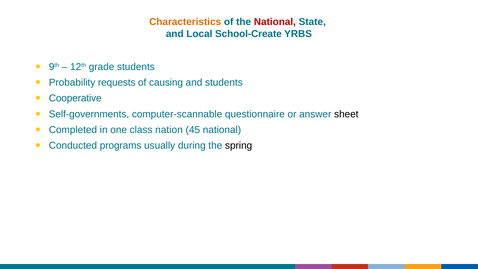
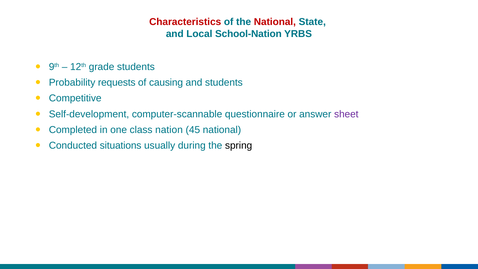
Characteristics colour: orange -> red
School-Create: School-Create -> School-Nation
Cooperative: Cooperative -> Competitive
Self-governments: Self-governments -> Self-development
sheet colour: black -> purple
programs: programs -> situations
